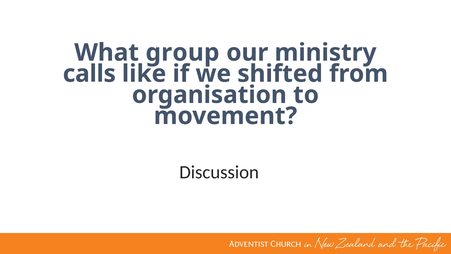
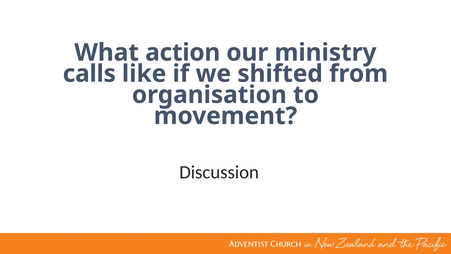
group: group -> action
